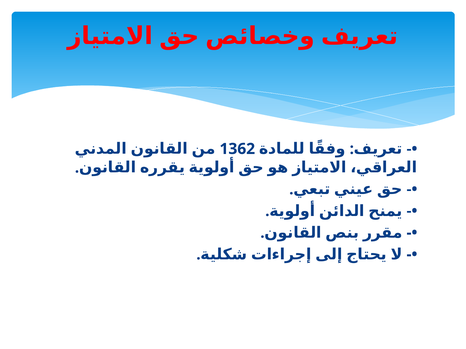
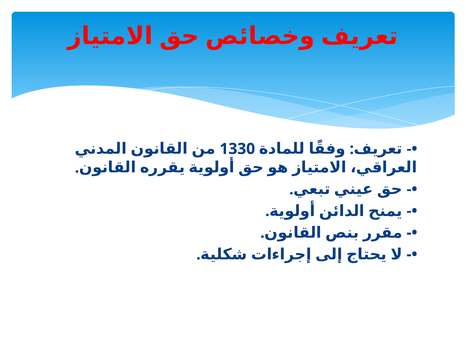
1362: 1362 -> 1330
